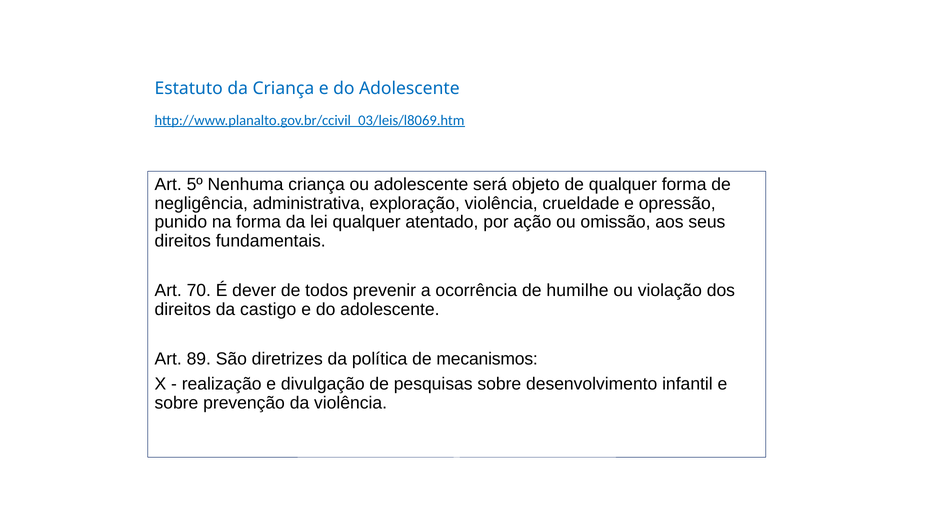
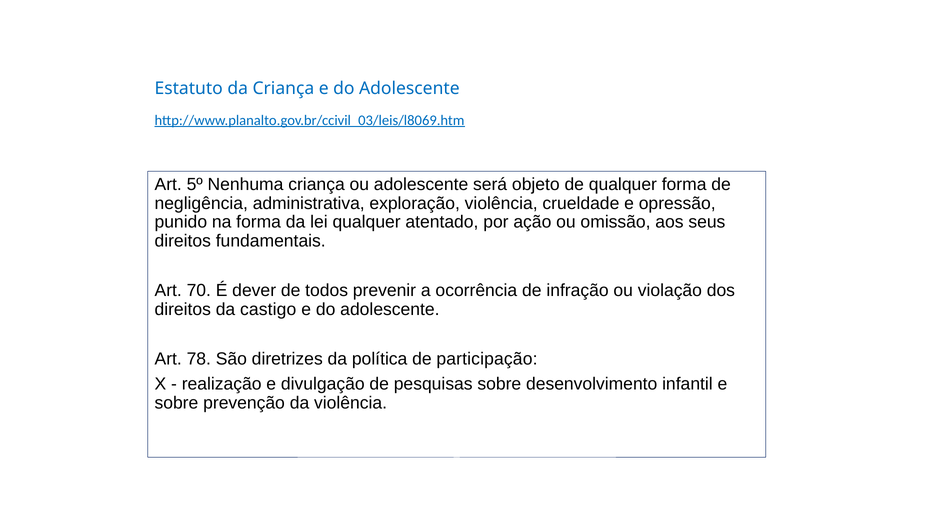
humilhe: humilhe -> infração
89: 89 -> 78
mecanismos: mecanismos -> participação
